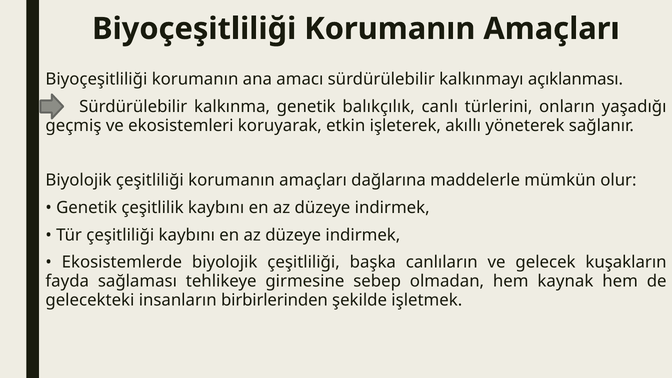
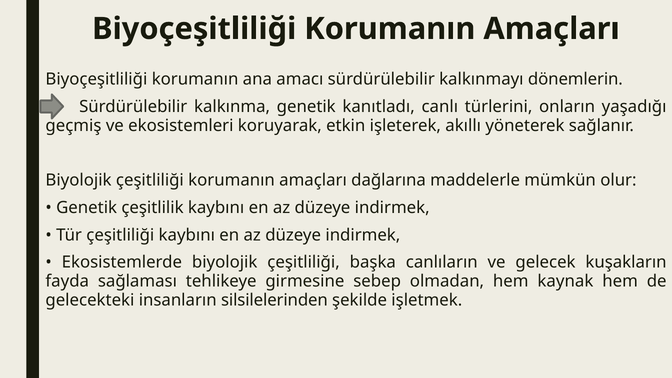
açıklanması: açıklanması -> dönemlerin
balıkçılık: balıkçılık -> kanıtladı
birbirlerinden: birbirlerinden -> silsilelerinden
